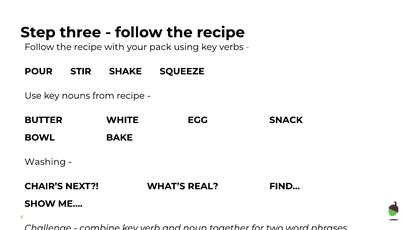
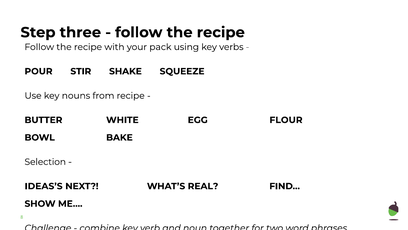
SNACK: SNACK -> FLOUR
Washing: Washing -> Selection
CHAIR’S: CHAIR’S -> IDEAS’S
